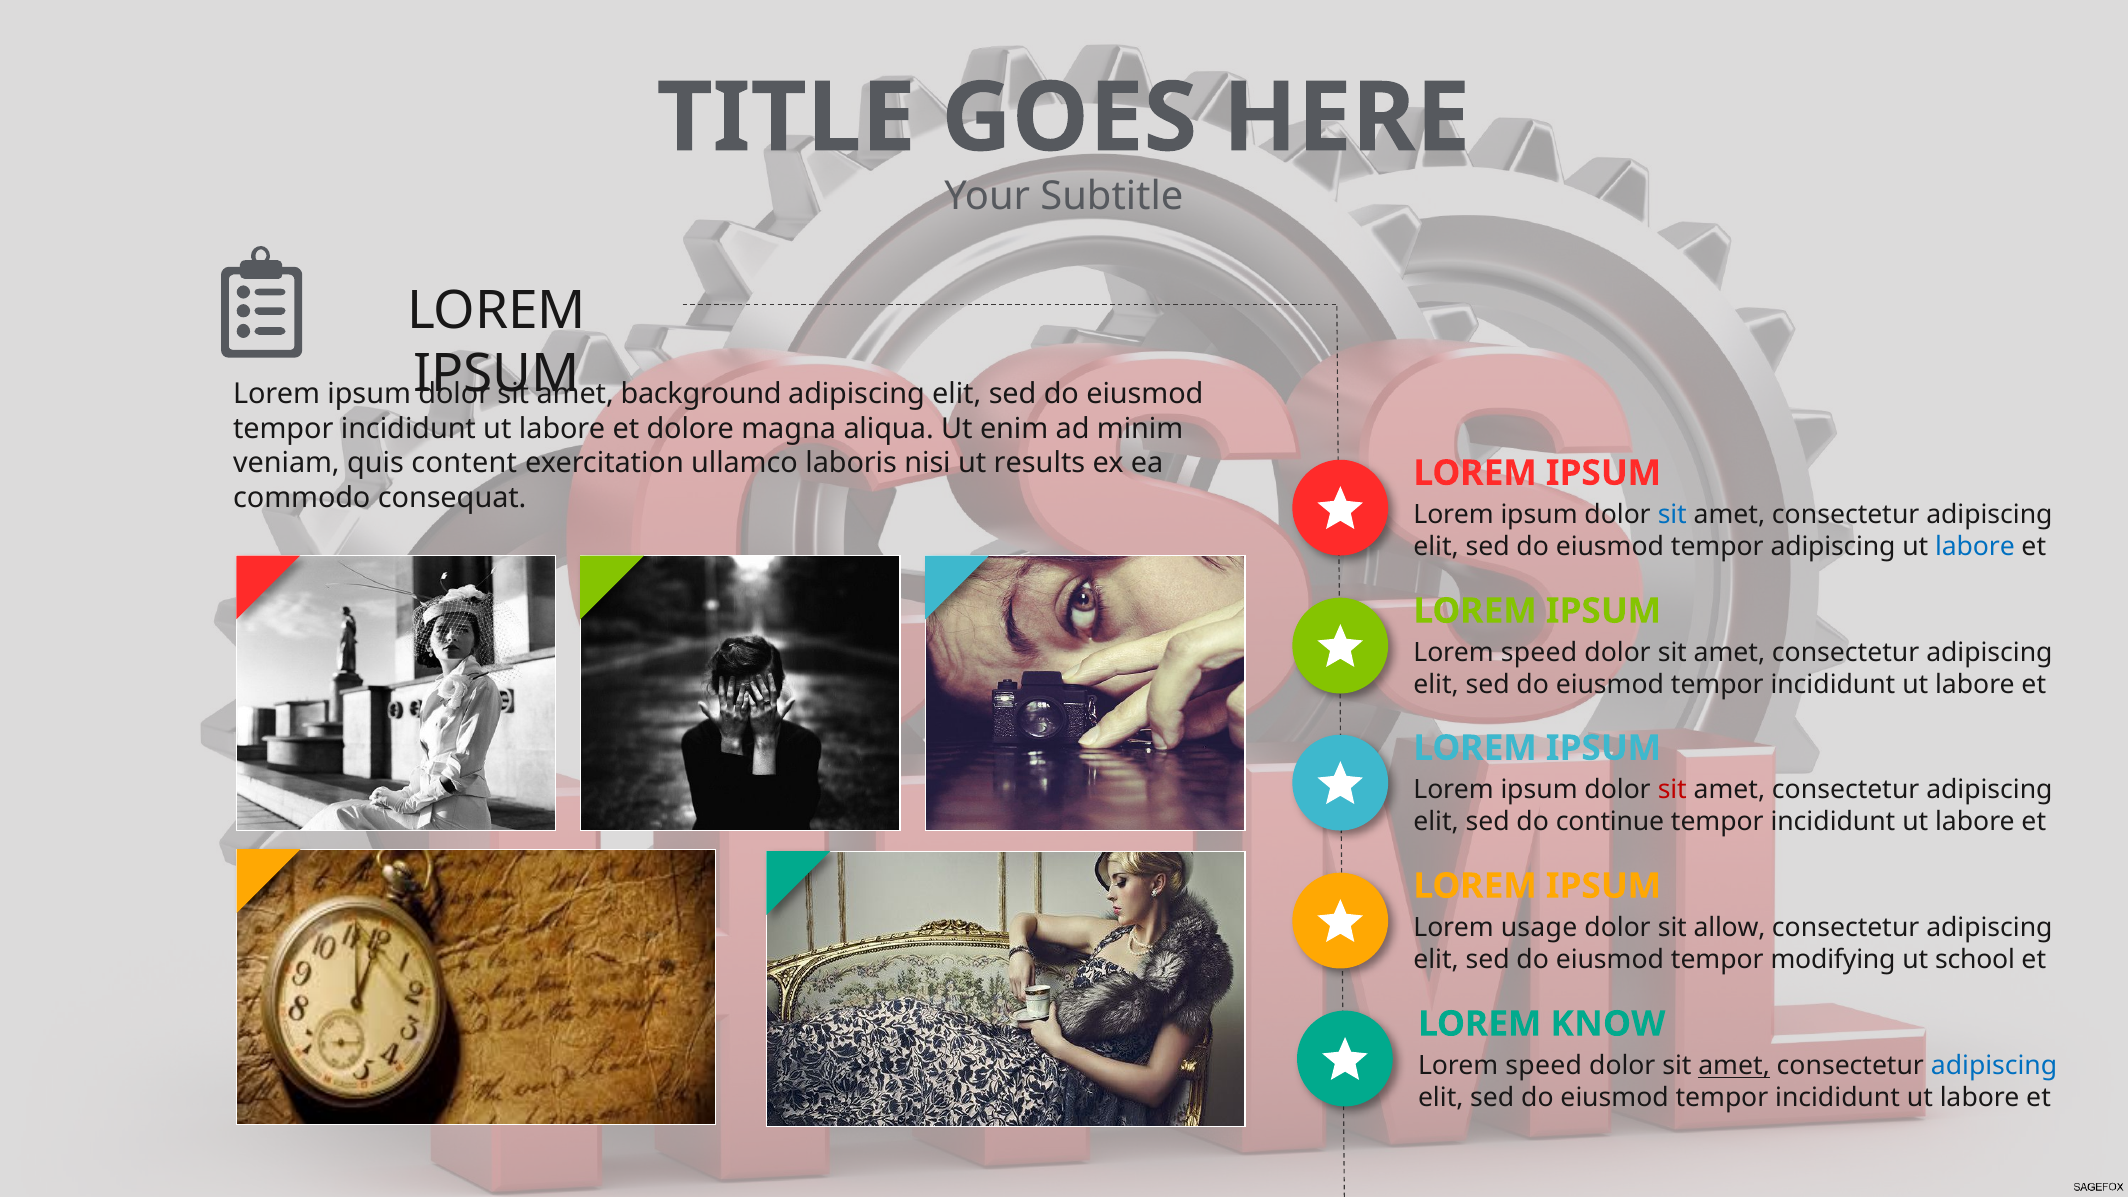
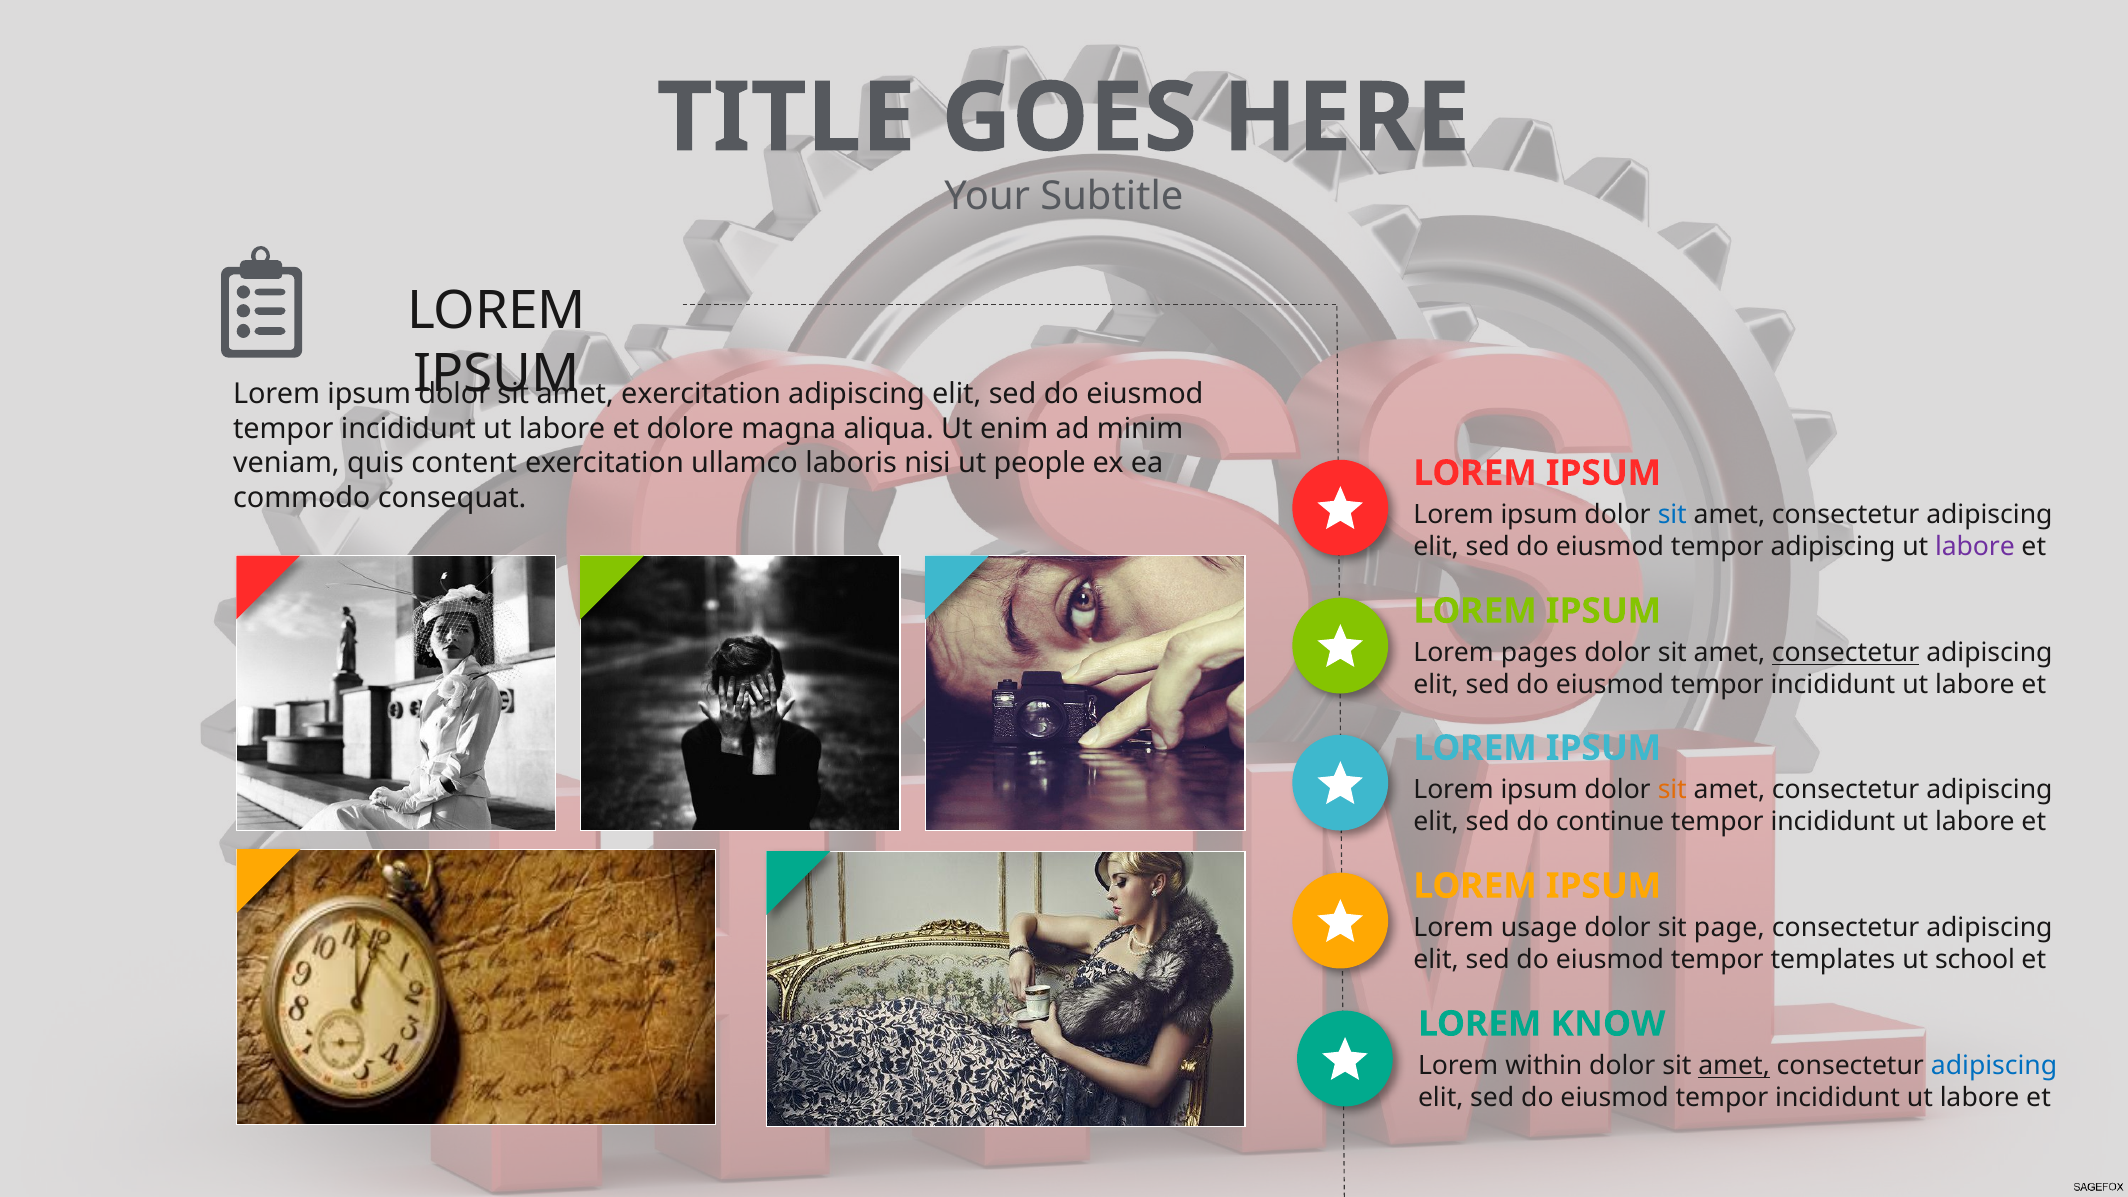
background at (701, 394): background -> exercitation
results: results -> people
labore at (1975, 547) colour: blue -> purple
speed at (1539, 653): speed -> pages
consectetur at (1846, 653) underline: none -> present
sit at (1672, 790) colour: red -> orange
allow: allow -> page
modifying: modifying -> templates
speed at (1544, 1066): speed -> within
